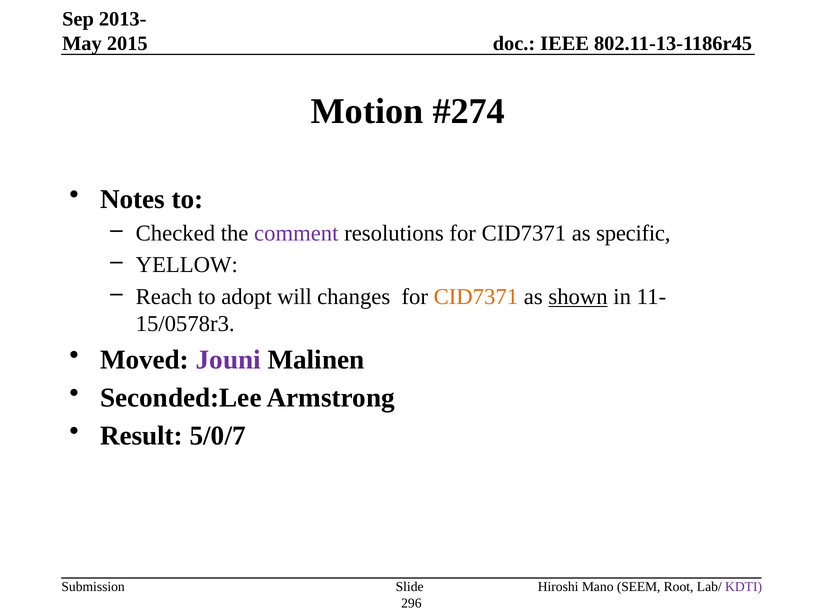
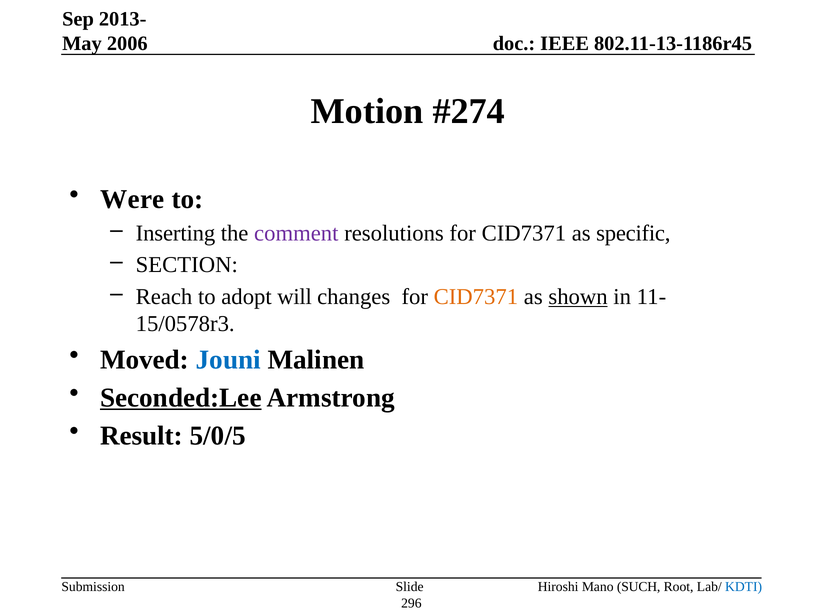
2015: 2015 -> 2006
Notes: Notes -> Were
Checked: Checked -> Inserting
YELLOW: YELLOW -> SECTION
Jouni colour: purple -> blue
Seconded:Lee underline: none -> present
5/0/7: 5/0/7 -> 5/0/5
SEEM: SEEM -> SUCH
KDTI colour: purple -> blue
